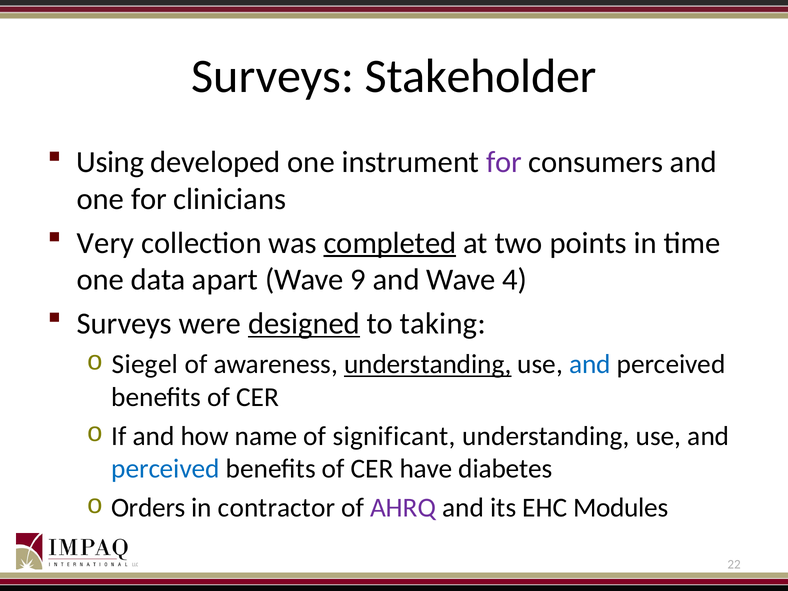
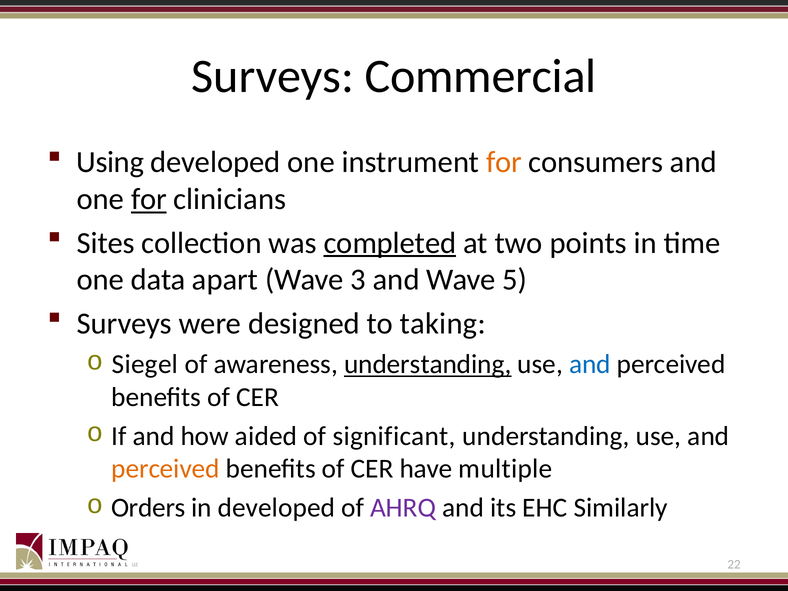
Stakeholder: Stakeholder -> Commercial
for at (504, 162) colour: purple -> orange
for at (149, 199) underline: none -> present
Very: Very -> Sites
9: 9 -> 3
4: 4 -> 5
designed underline: present -> none
name: name -> aided
perceived at (166, 469) colour: blue -> orange
diabetes: diabetes -> multiple
in contractor: contractor -> developed
Modules: Modules -> Similarly
